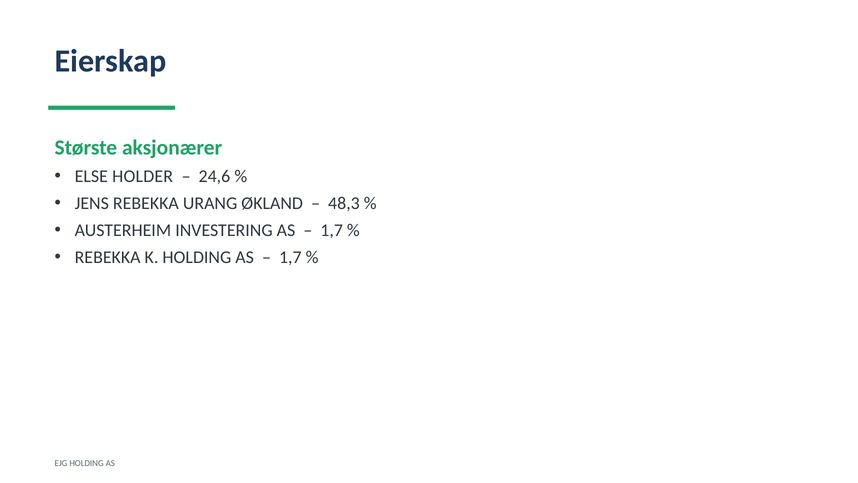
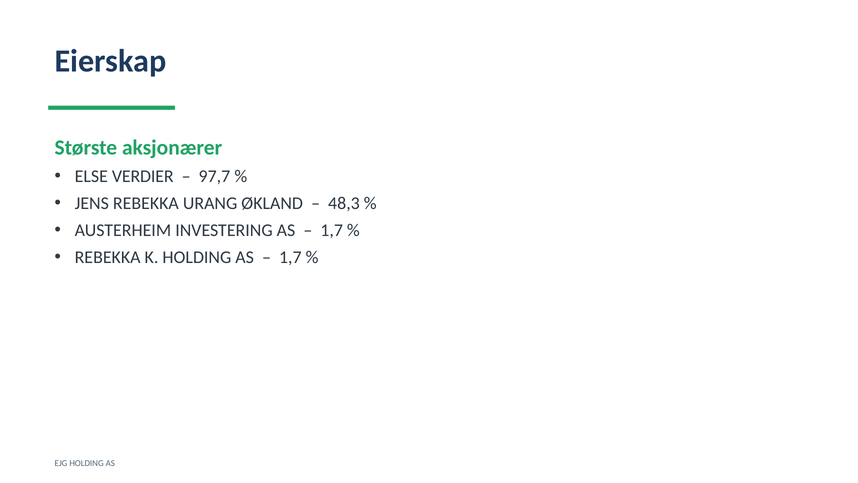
HOLDER: HOLDER -> VERDIER
24,6: 24,6 -> 97,7
